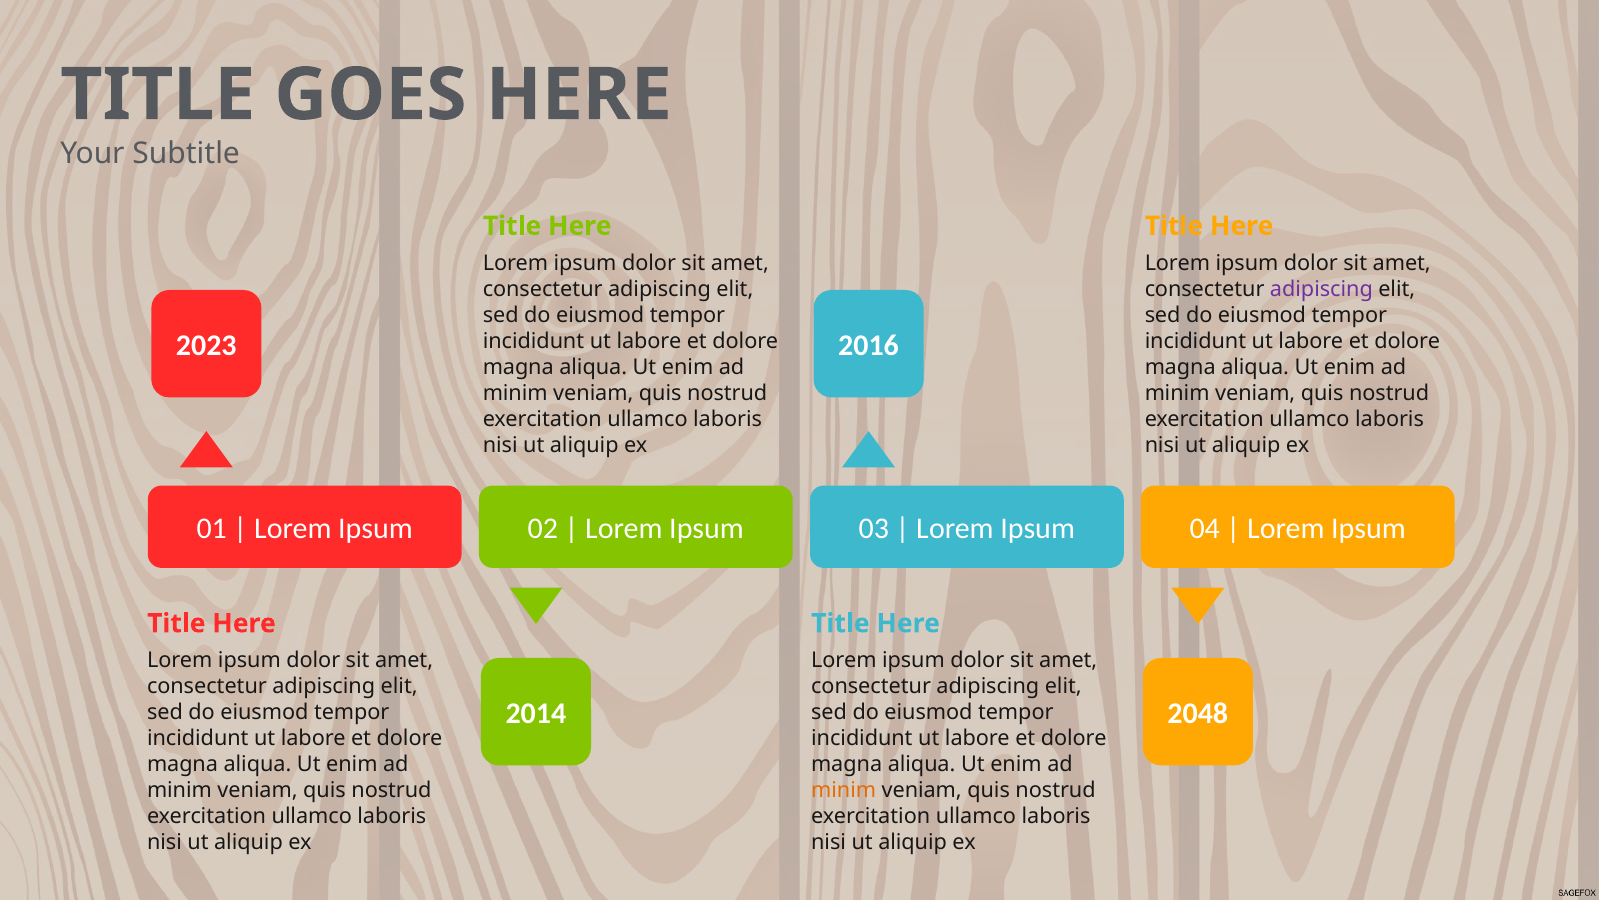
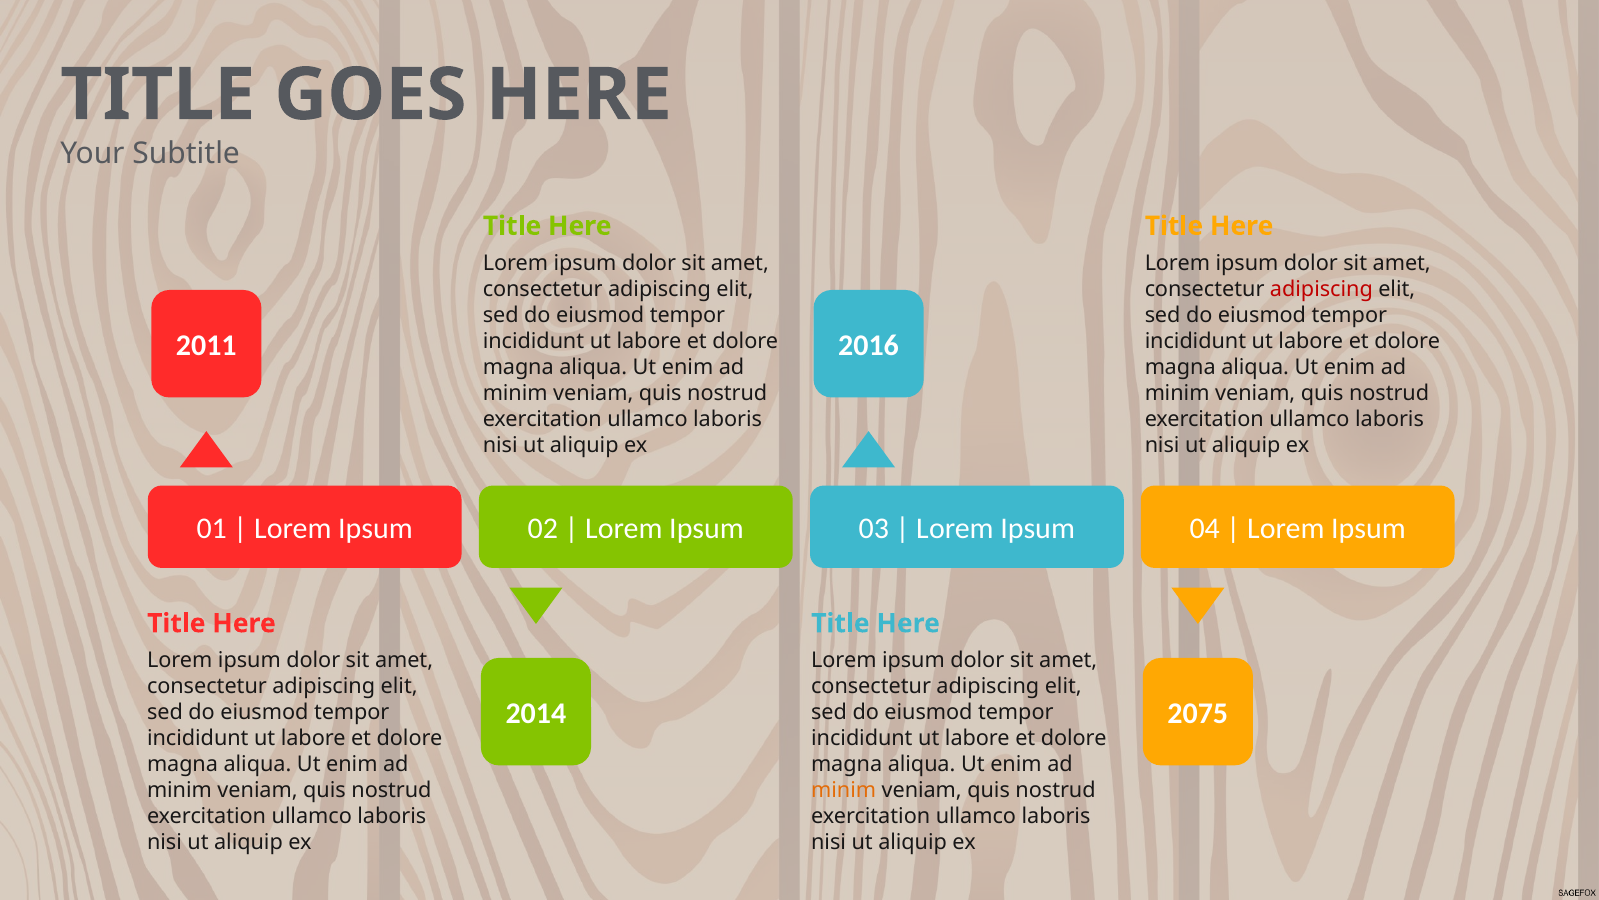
adipiscing at (1321, 289) colour: purple -> red
2023: 2023 -> 2011
2048: 2048 -> 2075
